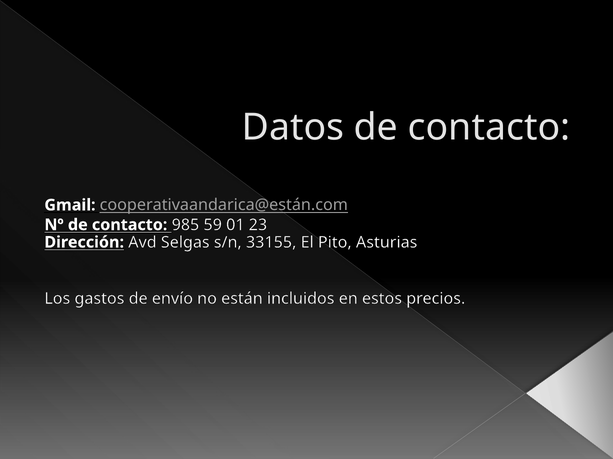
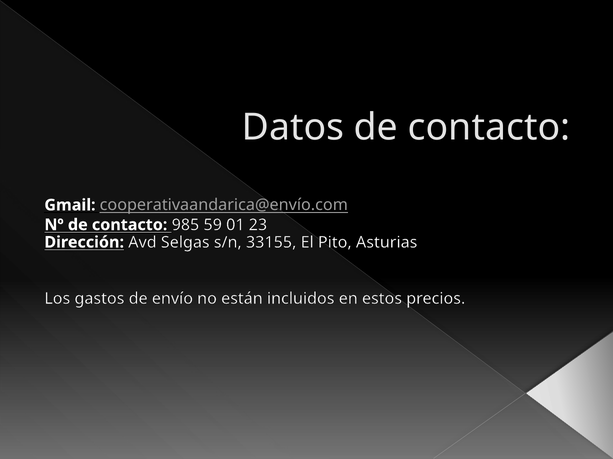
cooperativaandarica@están.com: cooperativaandarica@están.com -> cooperativaandarica@envío.com
